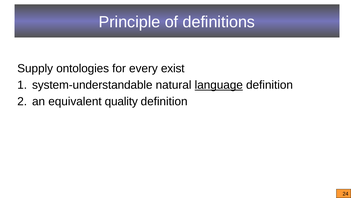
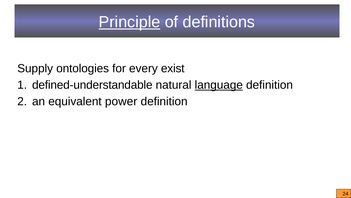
Principle underline: none -> present
system-understandable: system-understandable -> defined-understandable
quality: quality -> power
